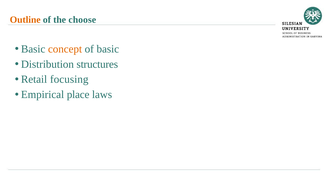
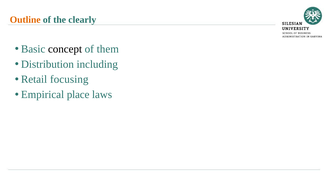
choose: choose -> clearly
concept colour: orange -> black
of basic: basic -> them
structures: structures -> including
